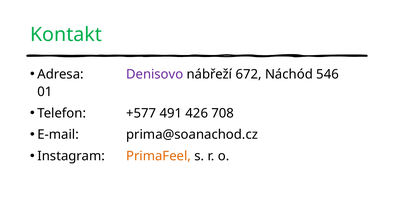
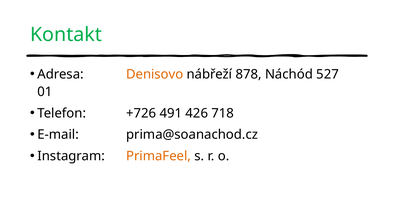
Denisovo colour: purple -> orange
672: 672 -> 878
546: 546 -> 527
+577: +577 -> +726
708: 708 -> 718
